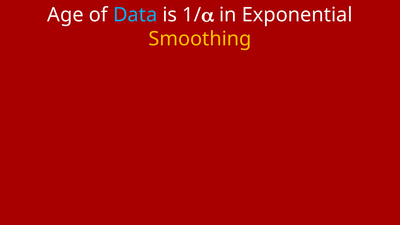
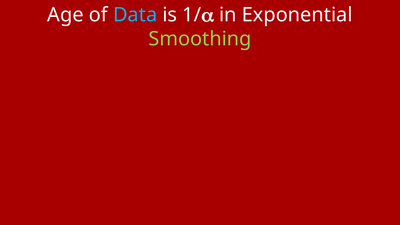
Smoothing colour: yellow -> light green
